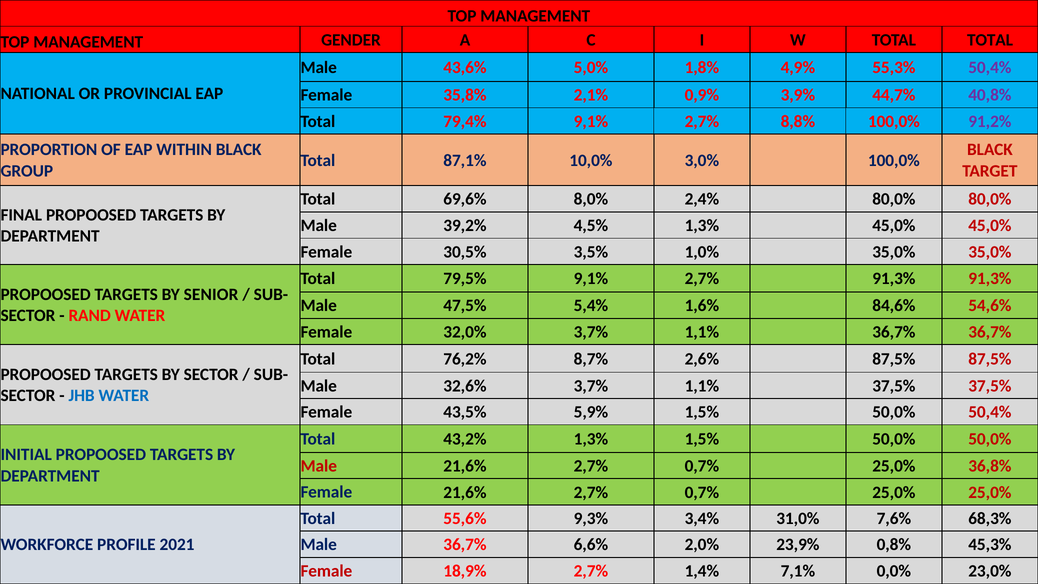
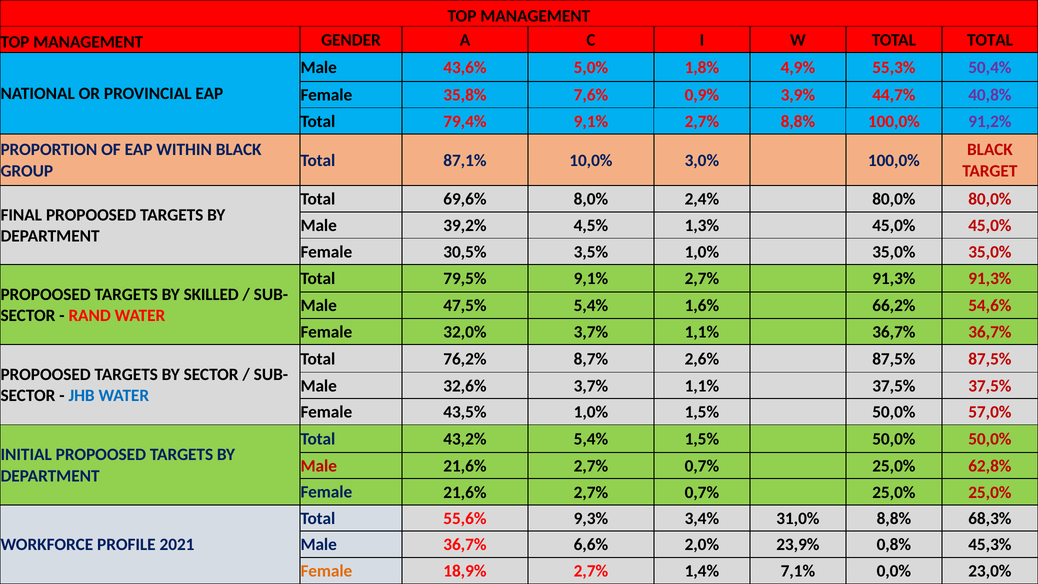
2,1%: 2,1% -> 7,6%
SENIOR: SENIOR -> SKILLED
84,6%: 84,6% -> 66,2%
43,5% 5,9%: 5,9% -> 1,0%
50,0% 50,4%: 50,4% -> 57,0%
43,2% 1,3%: 1,3% -> 5,4%
36,8%: 36,8% -> 62,8%
31,0% 7,6%: 7,6% -> 8,8%
Female at (326, 571) colour: red -> orange
